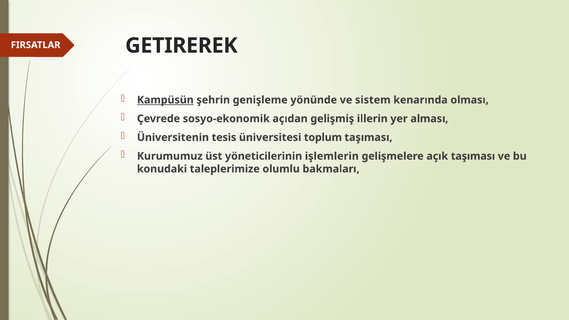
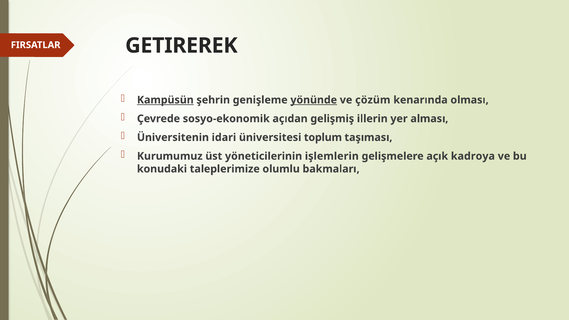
yönünde underline: none -> present
sistem: sistem -> çözüm
tesis: tesis -> idari
açık taşıması: taşıması -> kadroya
